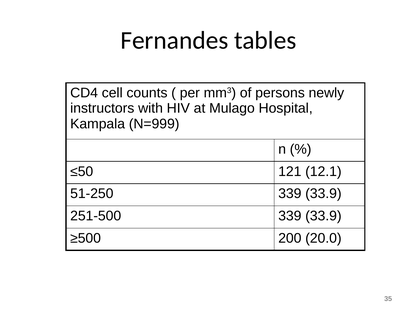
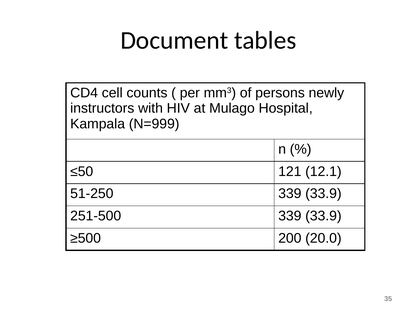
Fernandes: Fernandes -> Document
